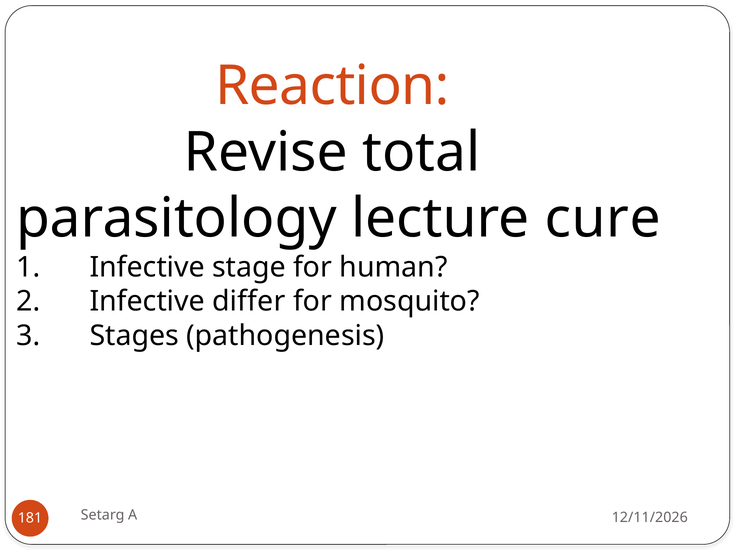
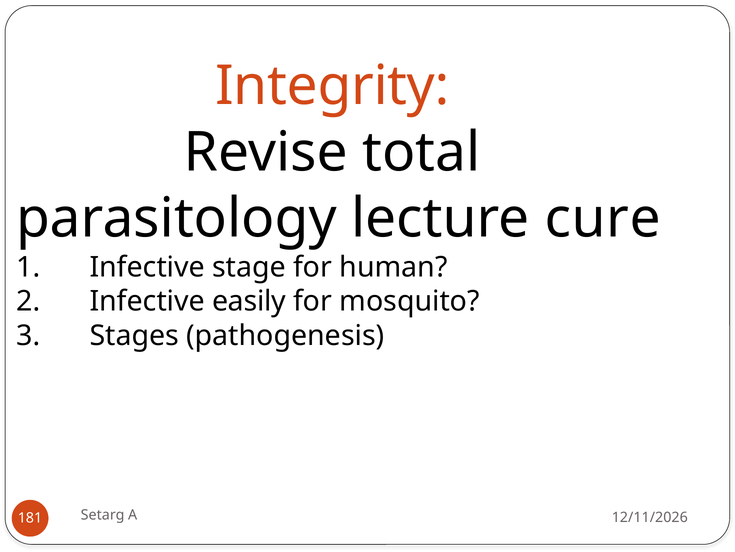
Reaction: Reaction -> Integrity
differ: differ -> easily
